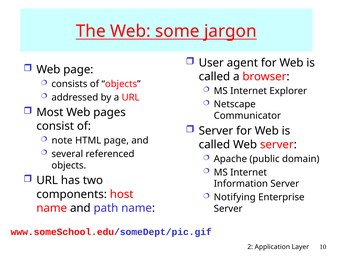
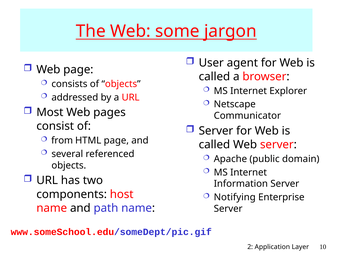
note: note -> from
